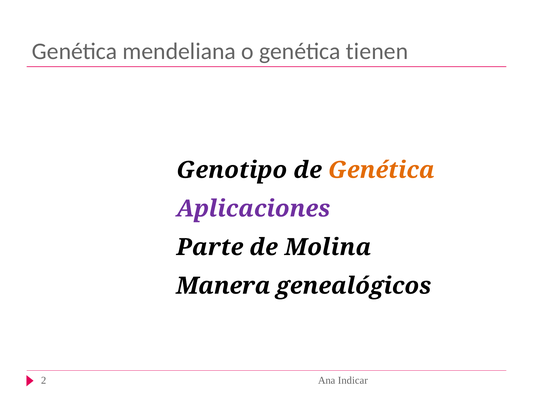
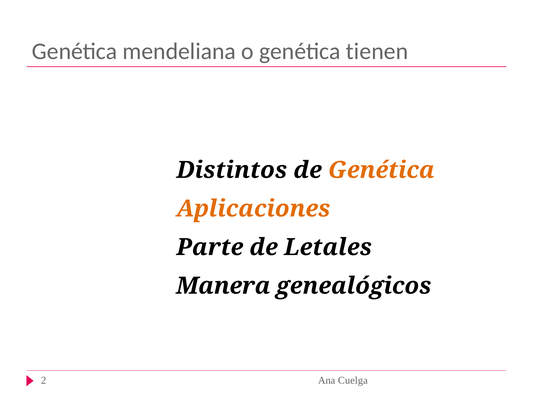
Genotipo: Genotipo -> Distintos
Aplicaciones colour: purple -> orange
Molina: Molina -> Letales
Indicar: Indicar -> Cuelga
